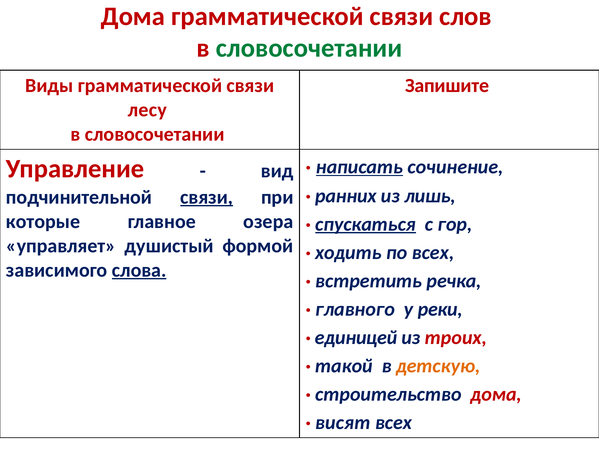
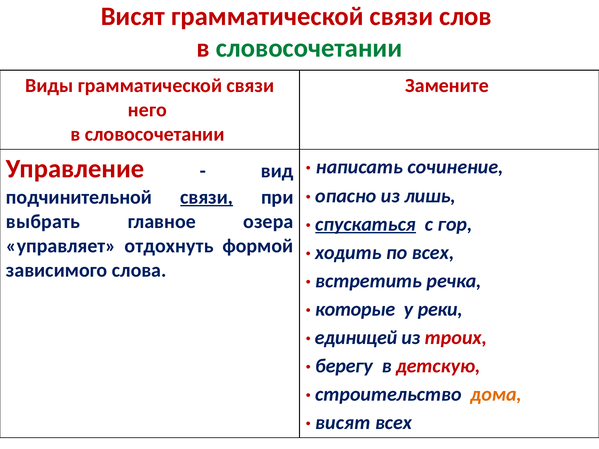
Дома at (133, 16): Дома -> Висят
Запишите: Запишите -> Замените
лесу: лесу -> него
написать underline: present -> none
ранних: ранних -> опасно
которые: которые -> выбрать
душистый: душистый -> отдохнуть
слова underline: present -> none
главного: главного -> которые
такой: такой -> берегу
детскую colour: orange -> red
дома at (496, 394) colour: red -> orange
